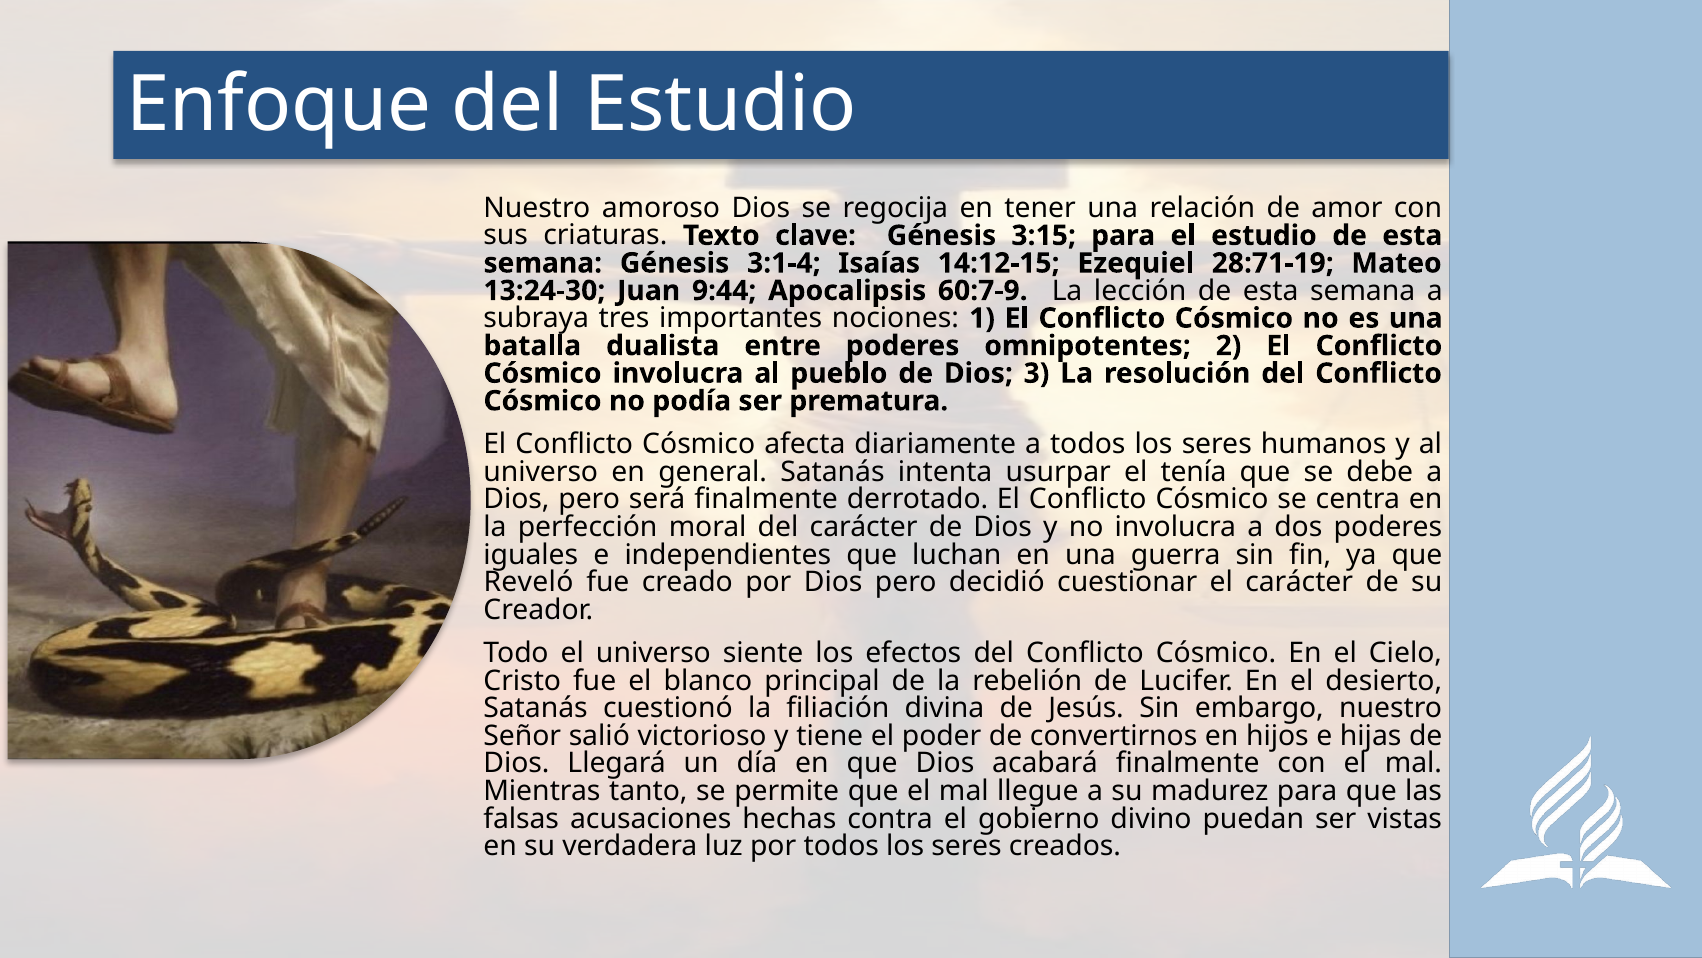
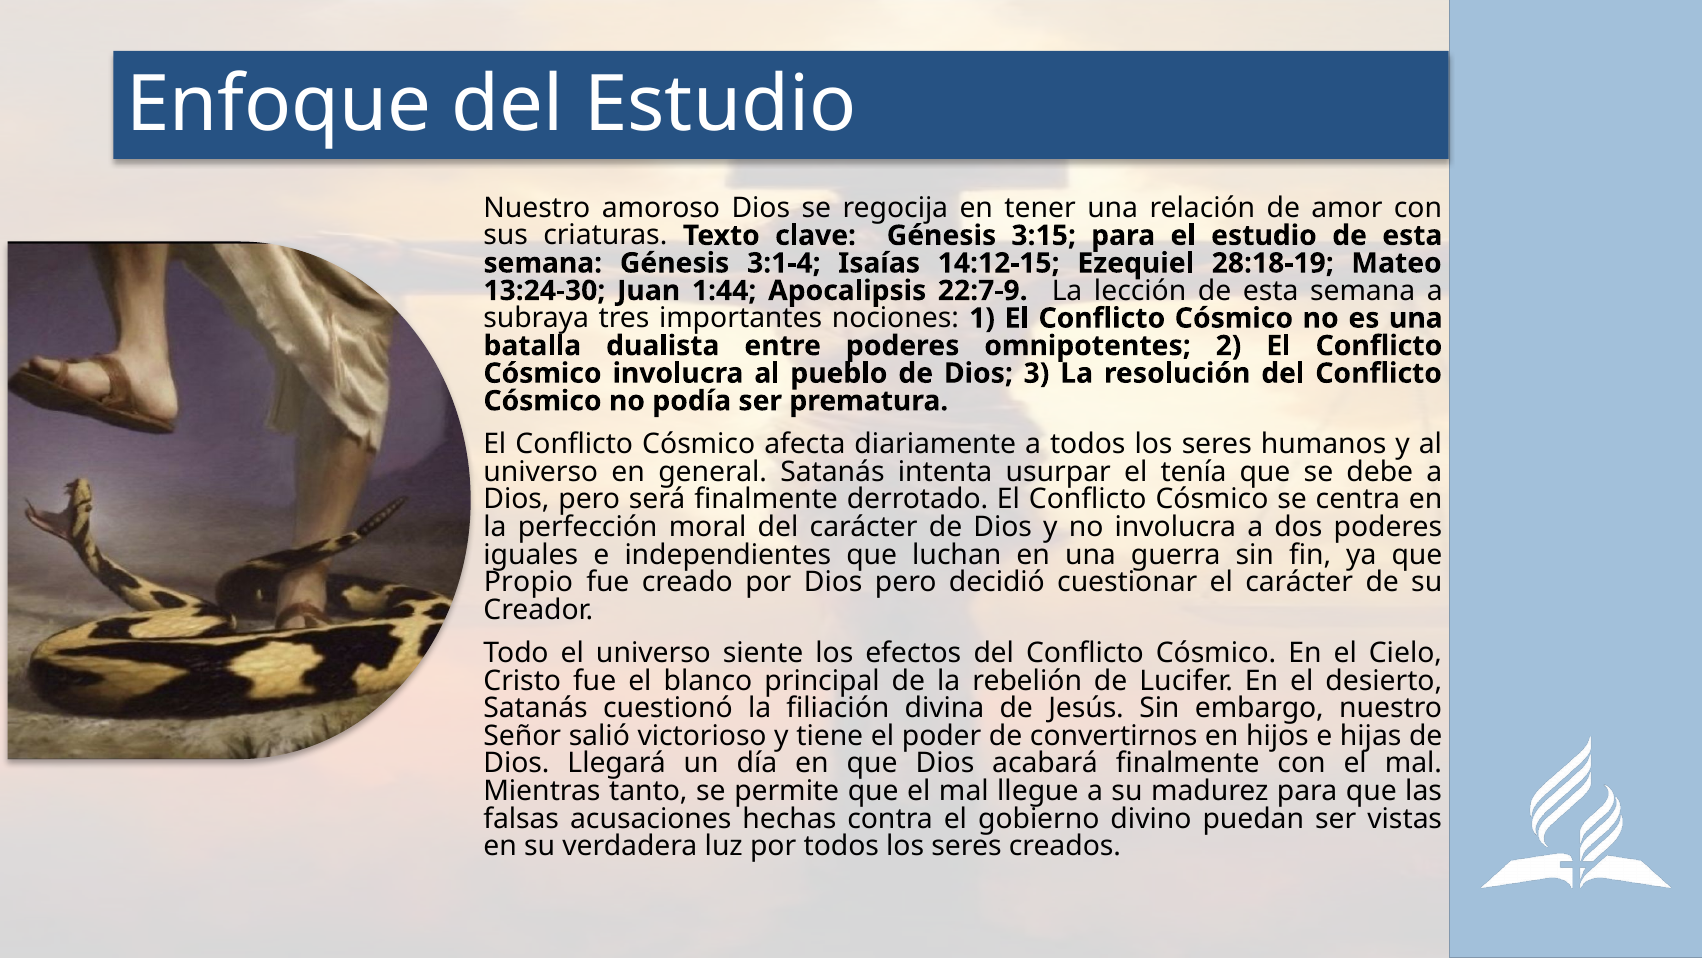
28:71-19: 28:71-19 -> 28:18-19
9:44: 9:44 -> 1:44
60:7-9: 60:7-9 -> 22:7-9
Reveló: Reveló -> Propio
